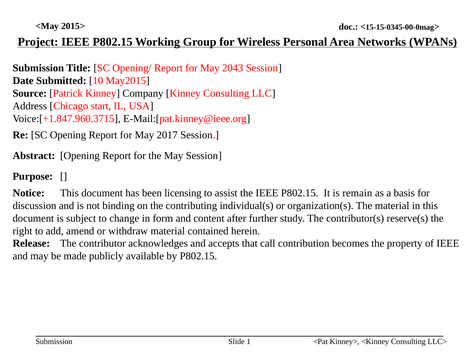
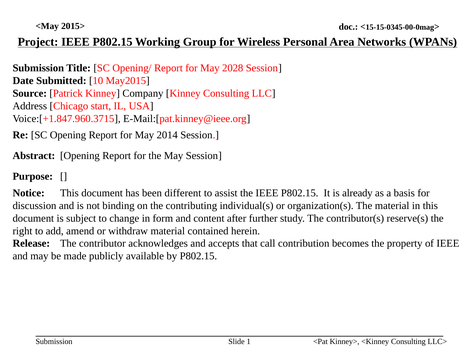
2043: 2043 -> 2028
2017: 2017 -> 2014
licensing: licensing -> different
remain: remain -> already
